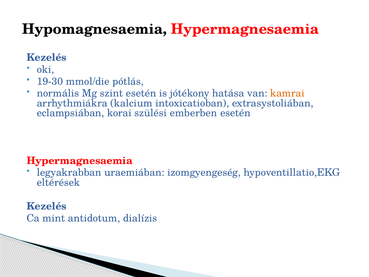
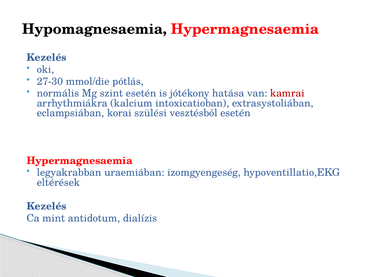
19-30: 19-30 -> 27-30
kamrai colour: orange -> red
emberben: emberben -> vesztésből
